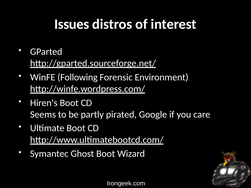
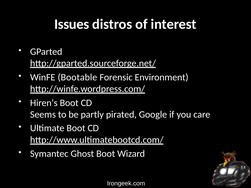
Following: Following -> Bootable
